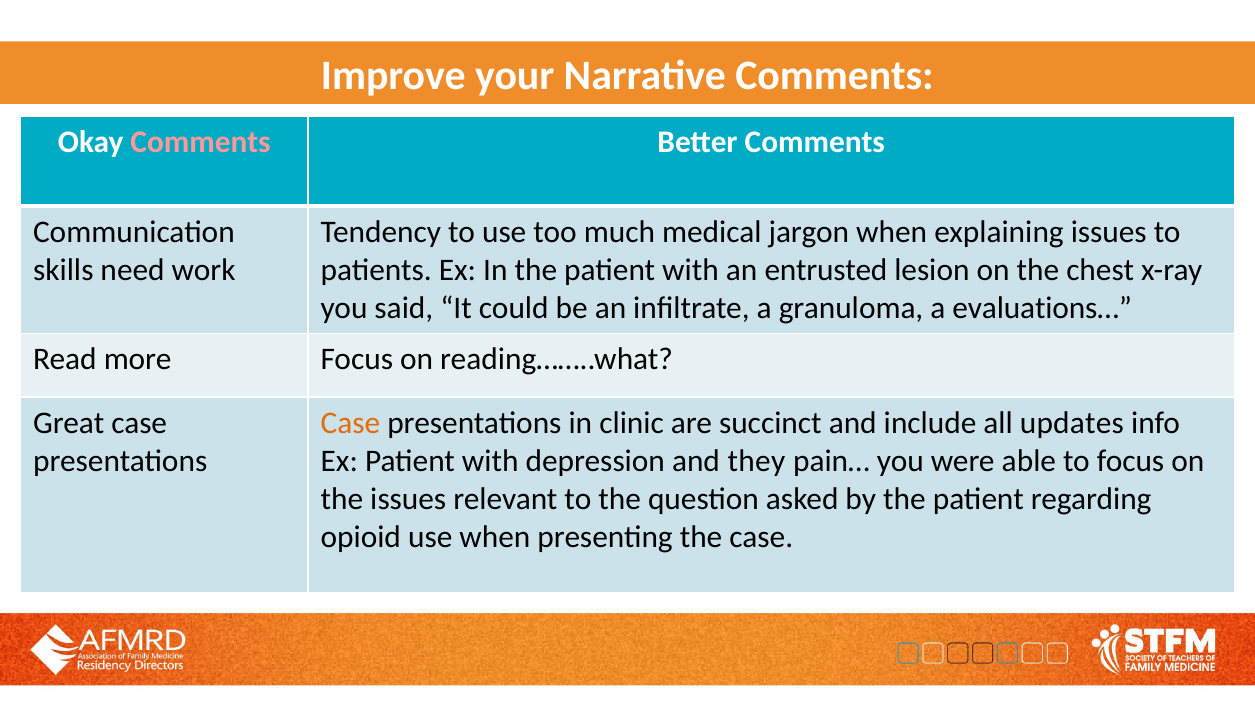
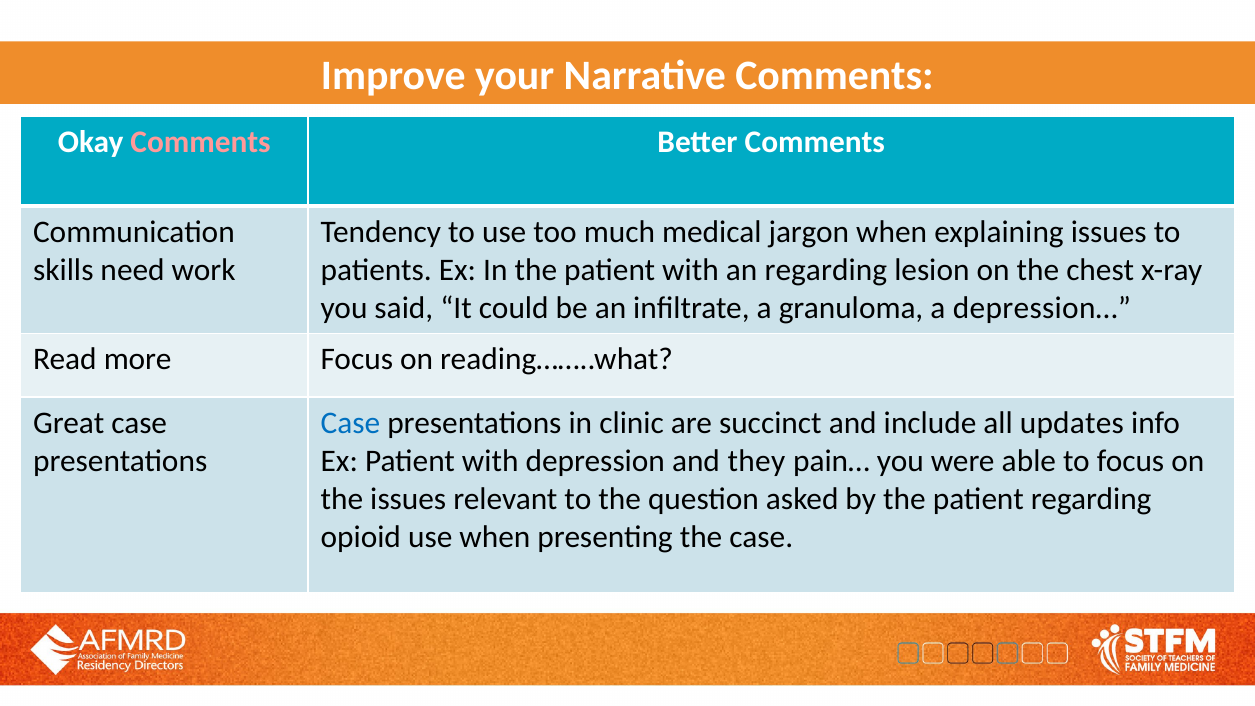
an entrusted: entrusted -> regarding
evaluations…: evaluations… -> depression…
Case at (350, 423) colour: orange -> blue
